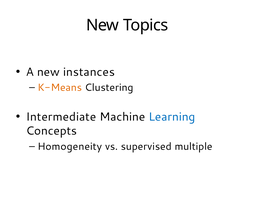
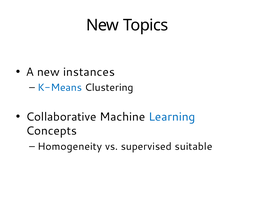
K-Means colour: orange -> blue
Intermediate: Intermediate -> Collaborative
multiple: multiple -> suitable
